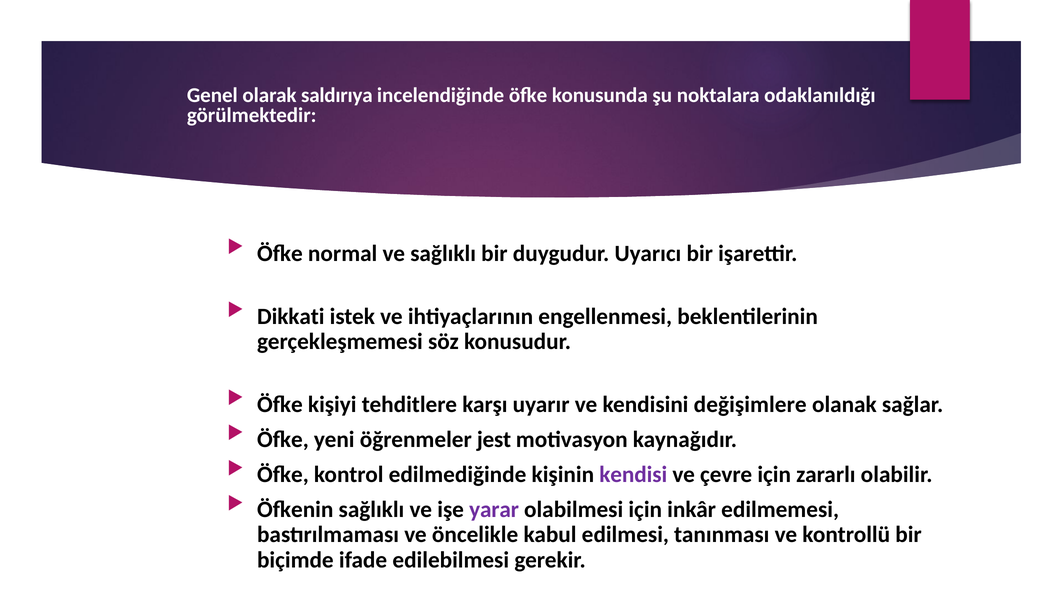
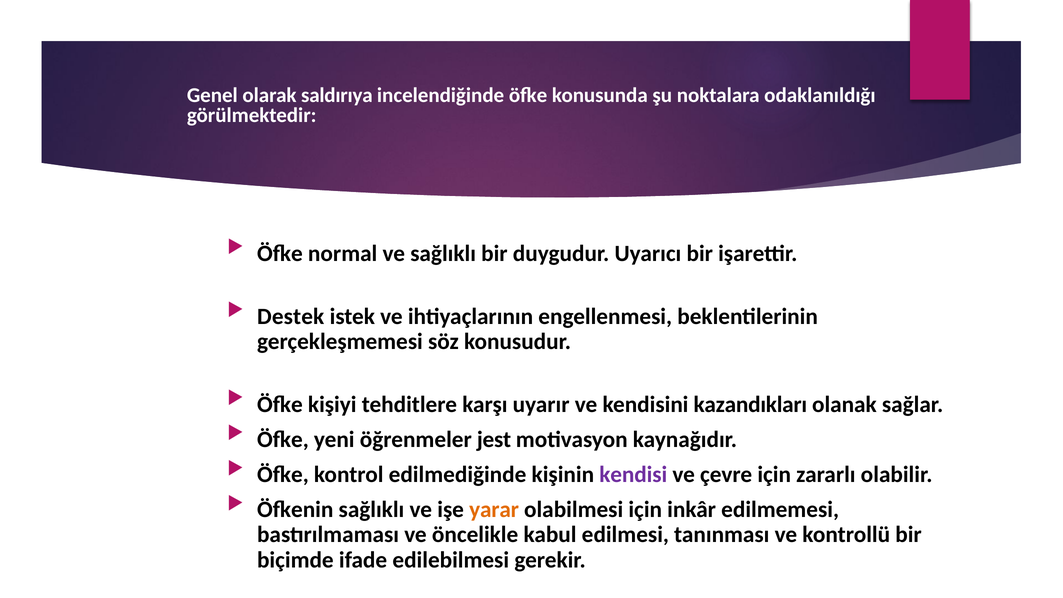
Dikkati: Dikkati -> Destek
değişimlere: değişimlere -> kazandıkları
yarar colour: purple -> orange
